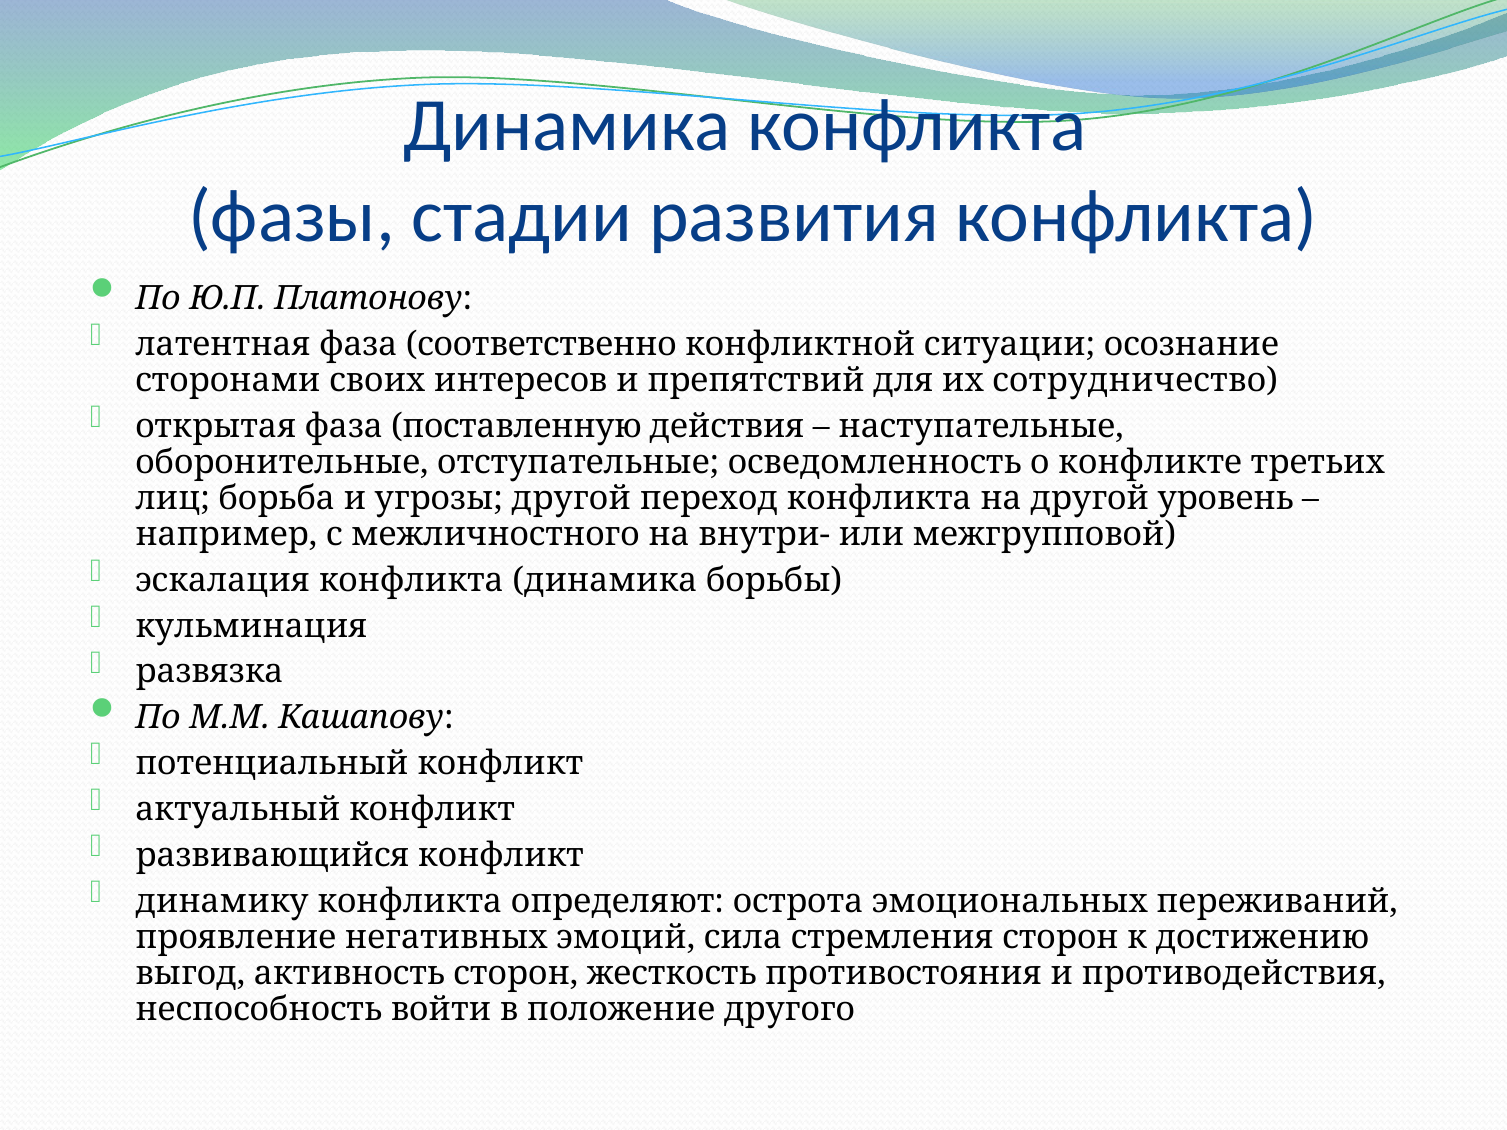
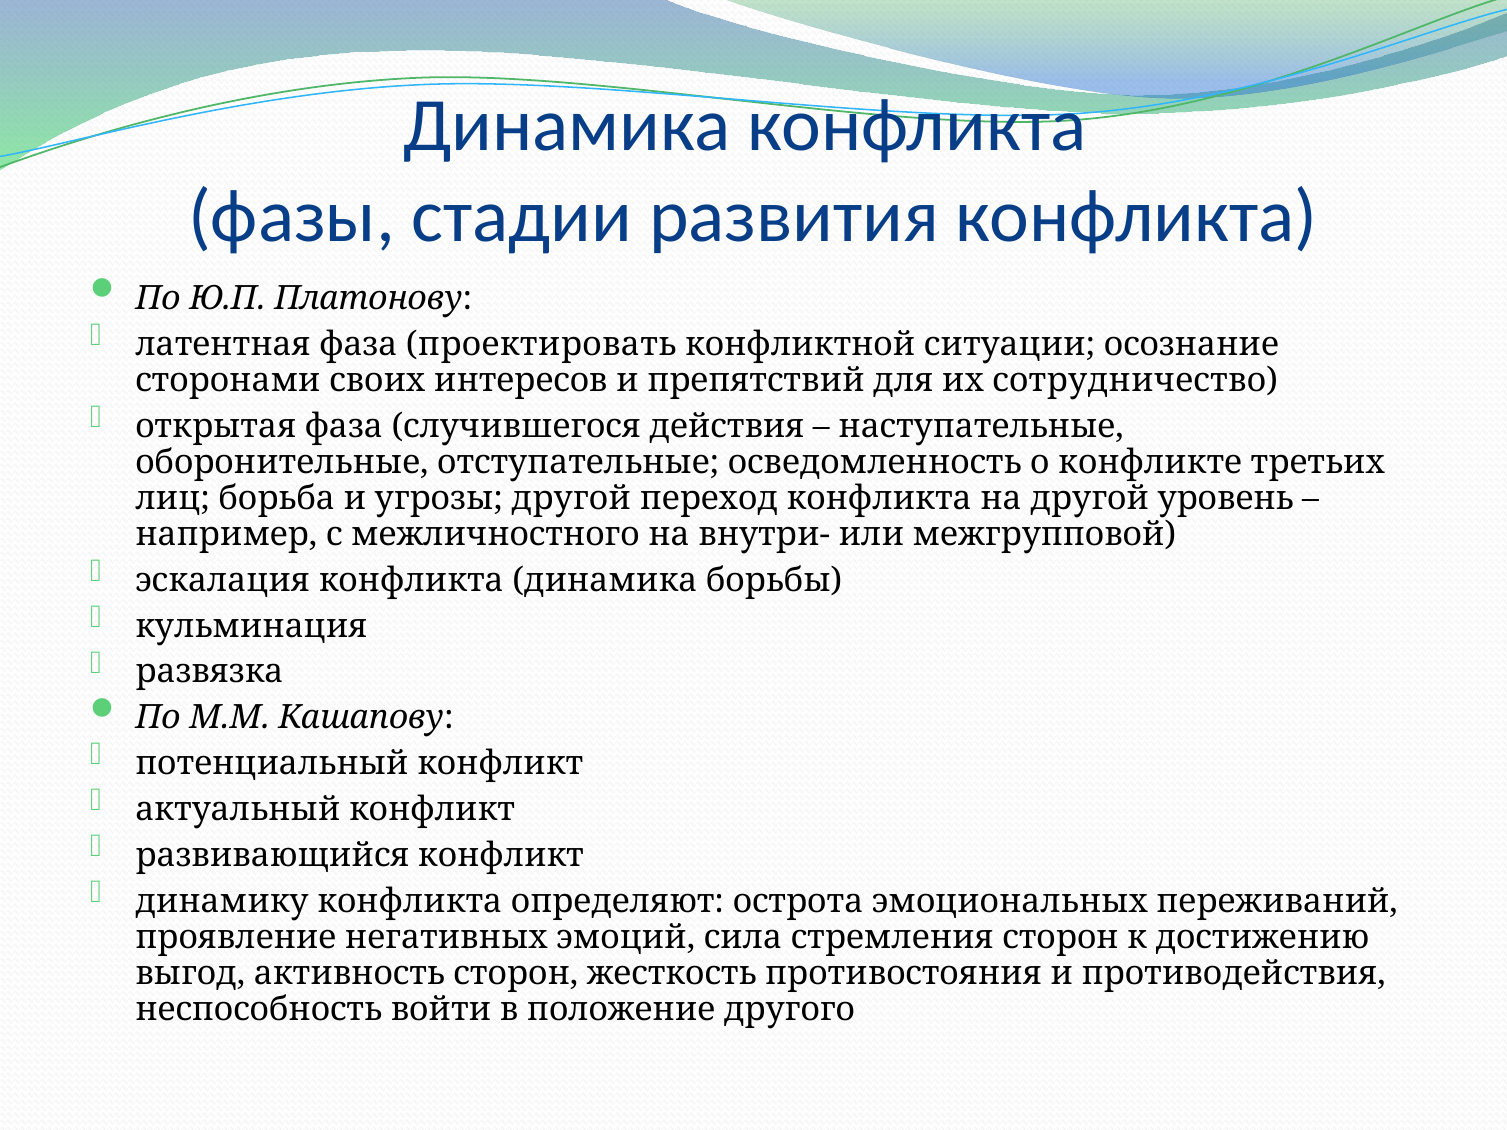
соответственно: соответственно -> проектировать
поставленную: поставленную -> случившегося
